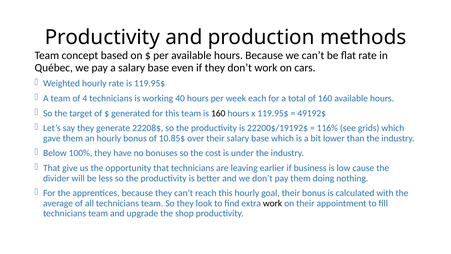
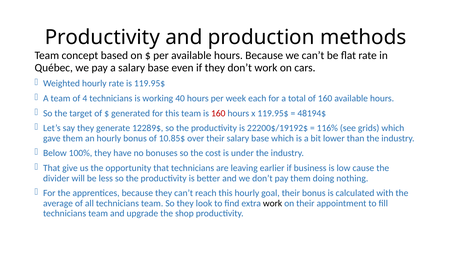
160 at (218, 113) colour: black -> red
49192$: 49192$ -> 48194$
22208$: 22208$ -> 12289$
